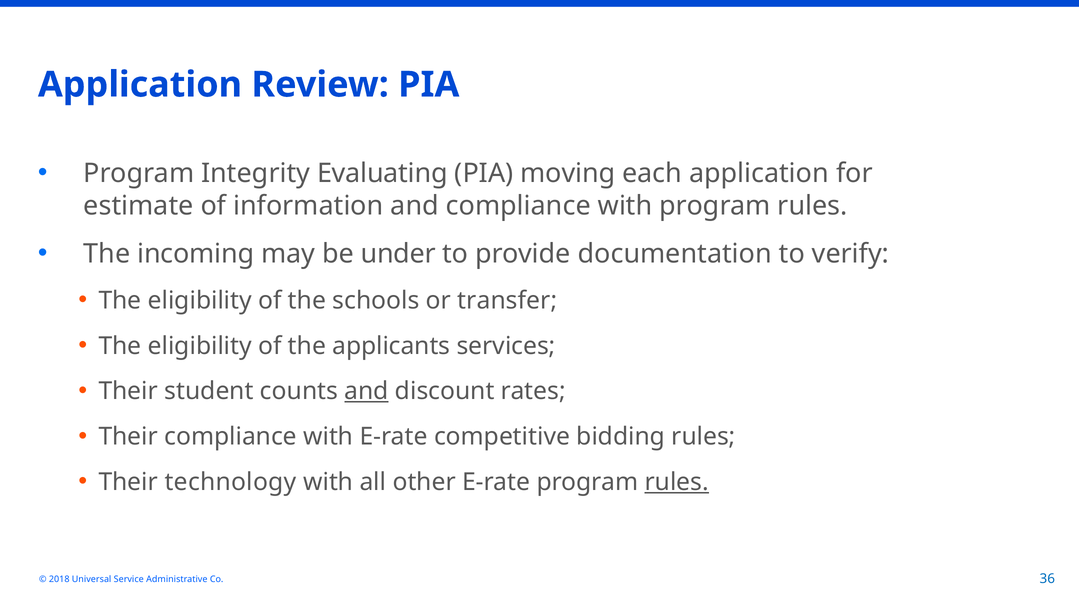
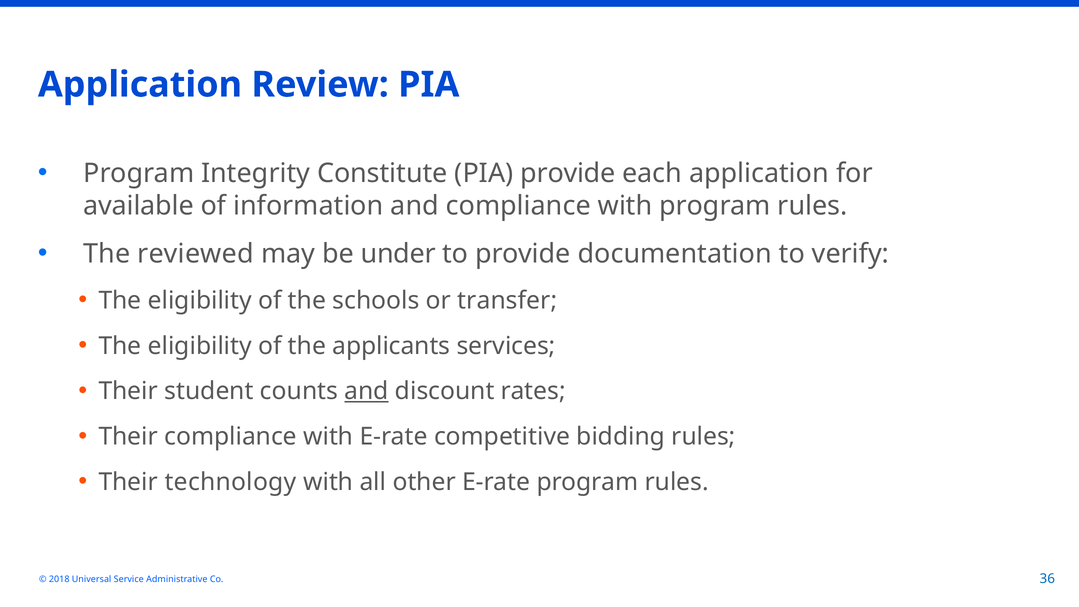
Evaluating: Evaluating -> Constitute
PIA moving: moving -> provide
estimate: estimate -> available
incoming: incoming -> reviewed
rules at (677, 482) underline: present -> none
